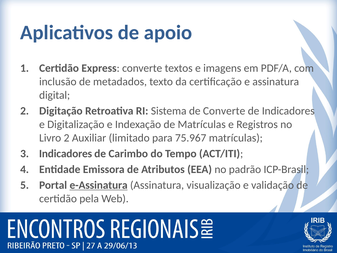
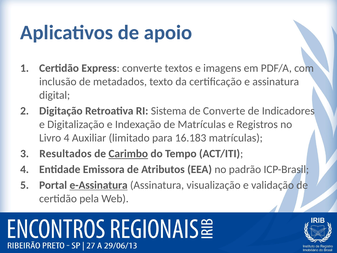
Livro 2: 2 -> 4
75.967: 75.967 -> 16.183
3 Indicadores: Indicadores -> Resultados
Carimbo underline: none -> present
